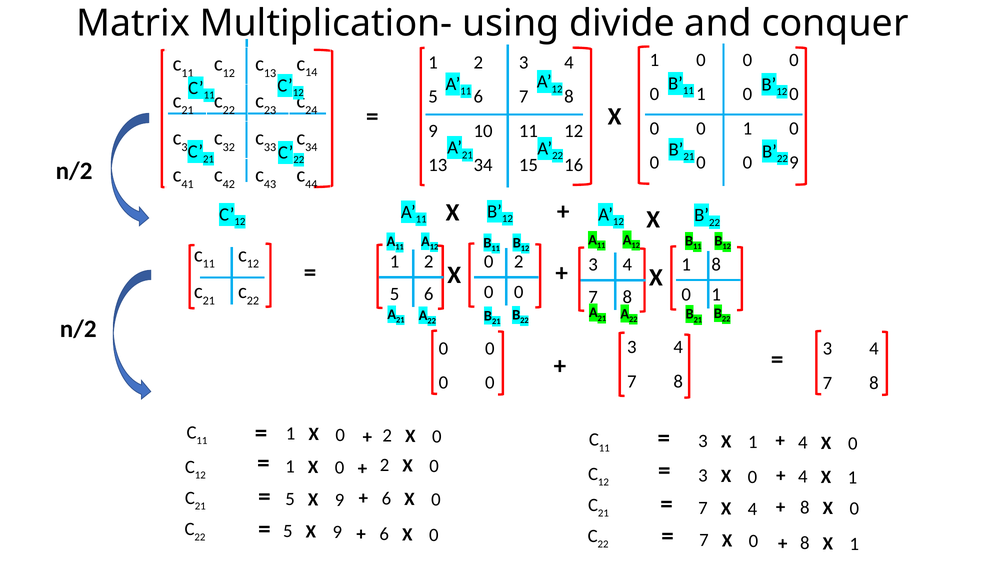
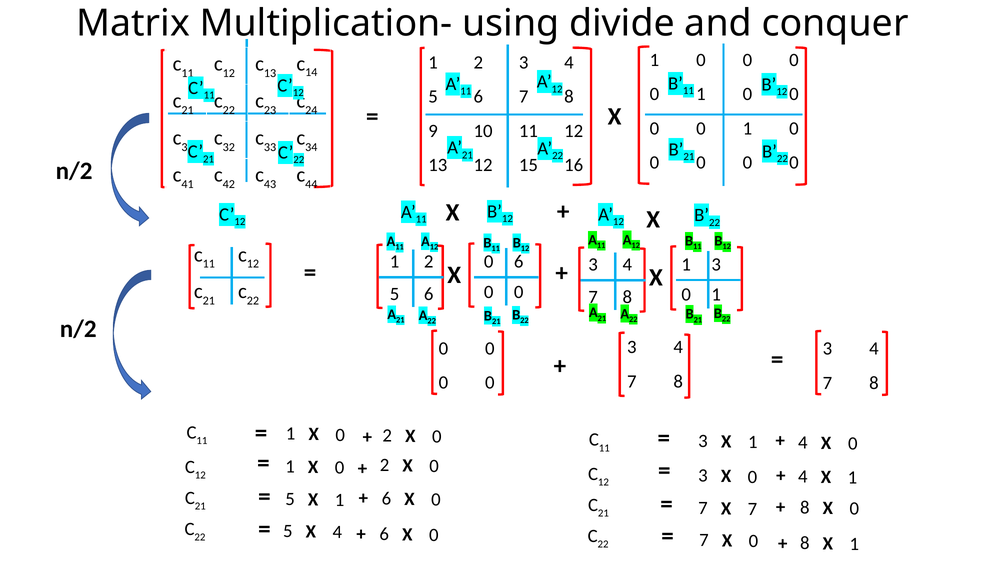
9 at (794, 163): 9 -> 0
13 34: 34 -> 12
0 2: 2 -> 6
1 8: 8 -> 3
9 at (340, 500): 9 -> 1
7 4: 4 -> 7
9 at (337, 532): 9 -> 4
